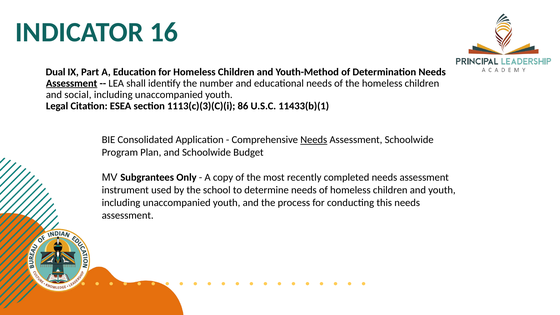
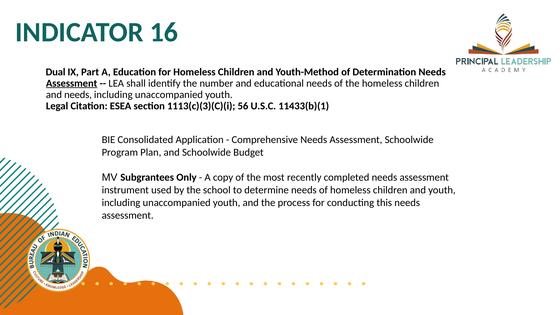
and social: social -> needs
86: 86 -> 56
Needs at (314, 140) underline: present -> none
